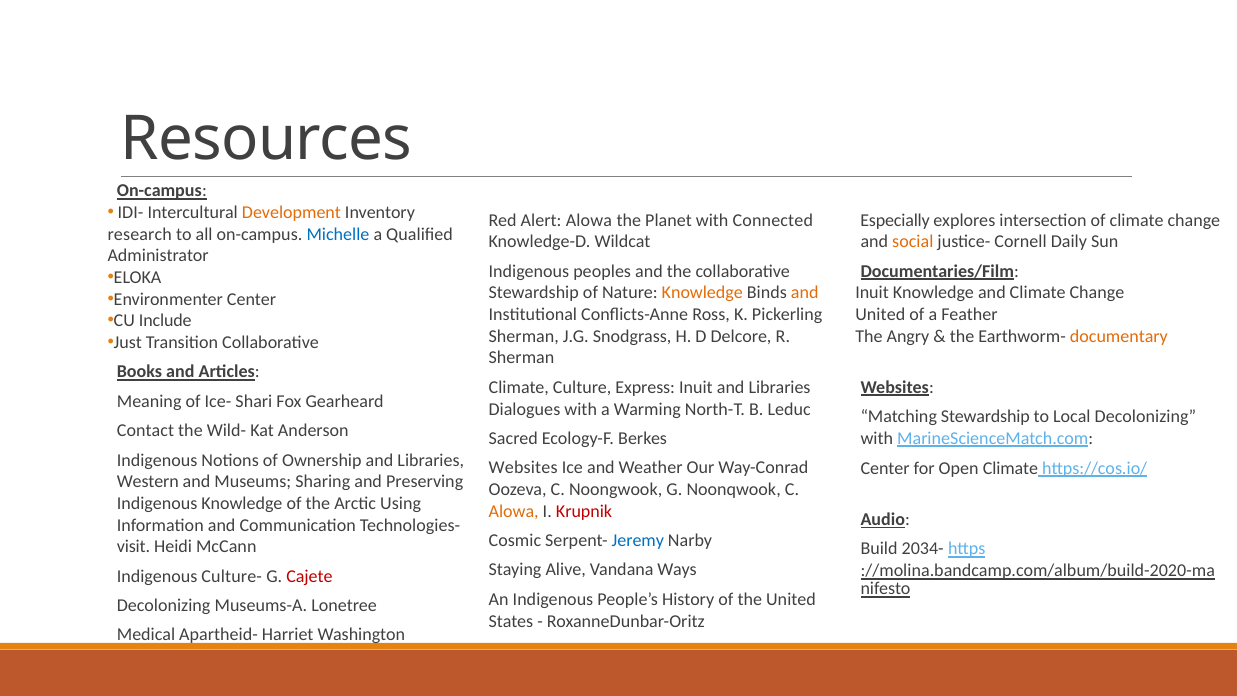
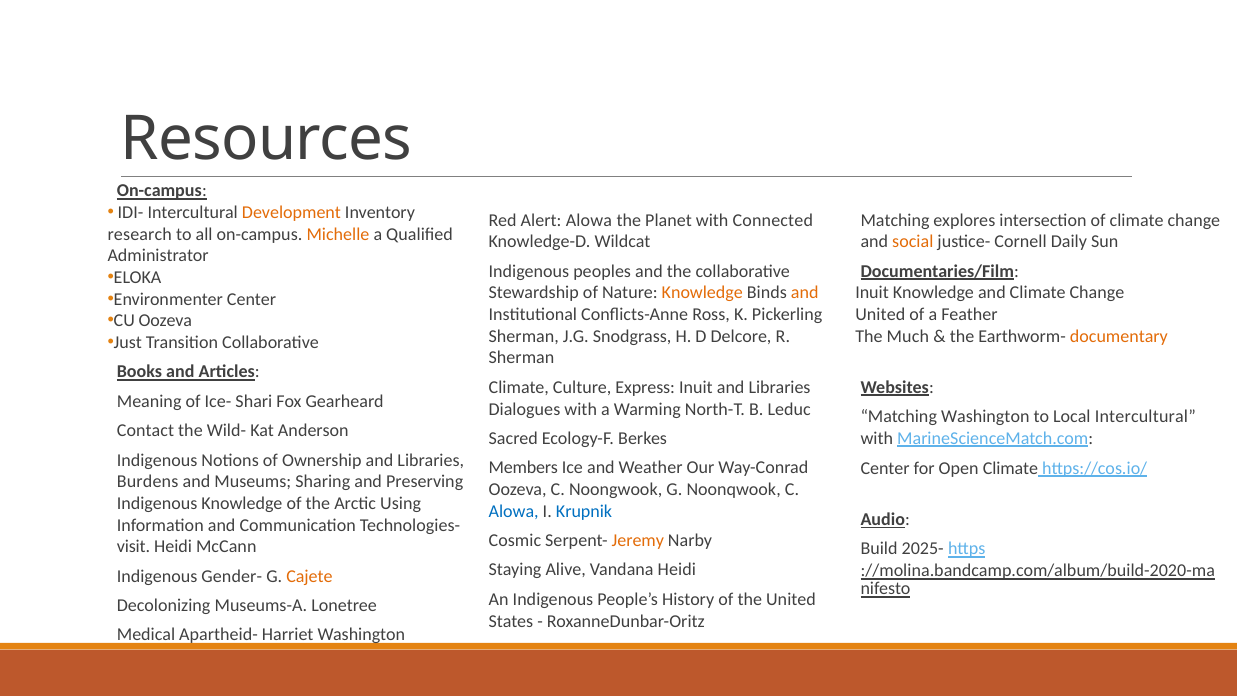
Especially at (895, 220): Especially -> Matching
Michelle colour: blue -> orange
CU Include: Include -> Oozeva
Angry: Angry -> Much
Matching Stewardship: Stewardship -> Washington
Local Decolonizing: Decolonizing -> Intercultural
Websites at (523, 468): Websites -> Members
Western: Western -> Burdens
Alowa at (514, 511) colour: orange -> blue
Krupnik colour: red -> blue
Jeremy colour: blue -> orange
2034-: 2034- -> 2025-
Vandana Ways: Ways -> Heidi
Culture-: Culture- -> Gender-
Cajete colour: red -> orange
